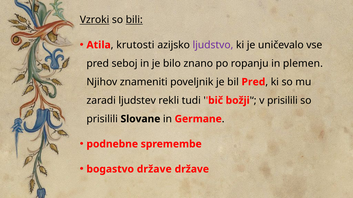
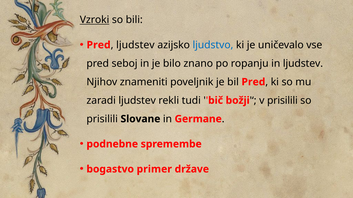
bili underline: present -> none
Atila at (99, 45): Atila -> Pred
krutosti at (135, 45): krutosti -> ljudstev
ljudstvo colour: purple -> blue
in plemen: plemen -> ljudstev
bogastvo države: države -> primer
